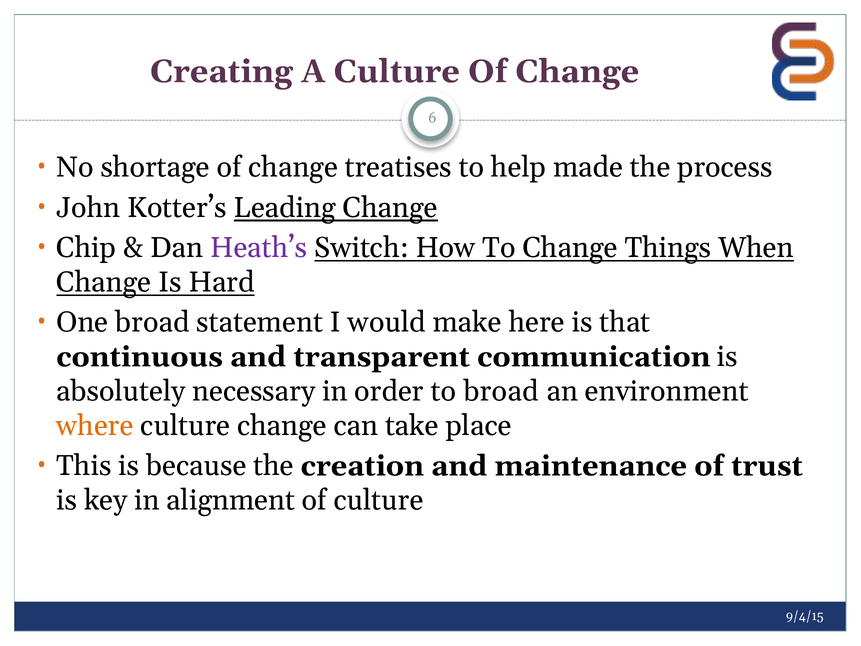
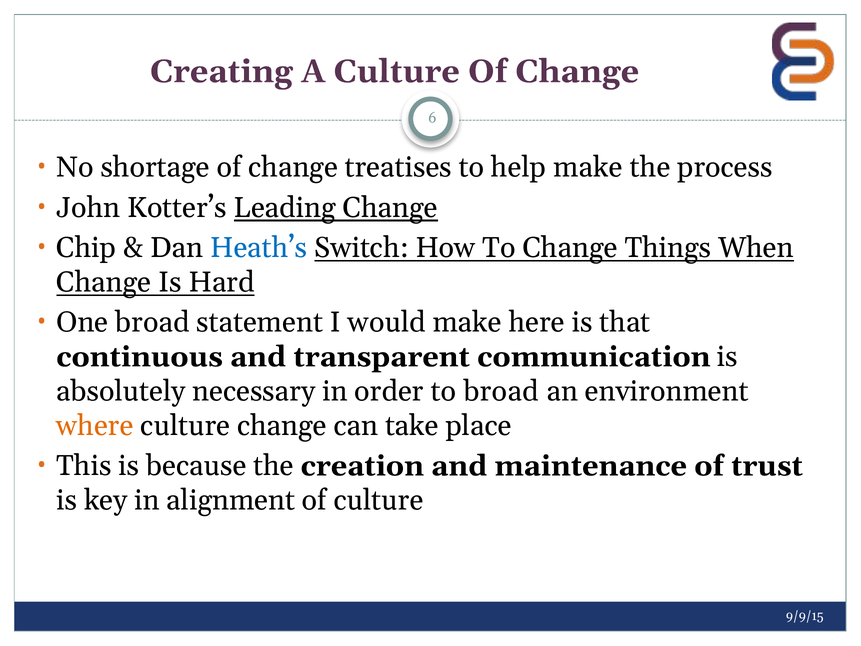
help made: made -> make
Heath’s colour: purple -> blue
9/4/15: 9/4/15 -> 9/9/15
